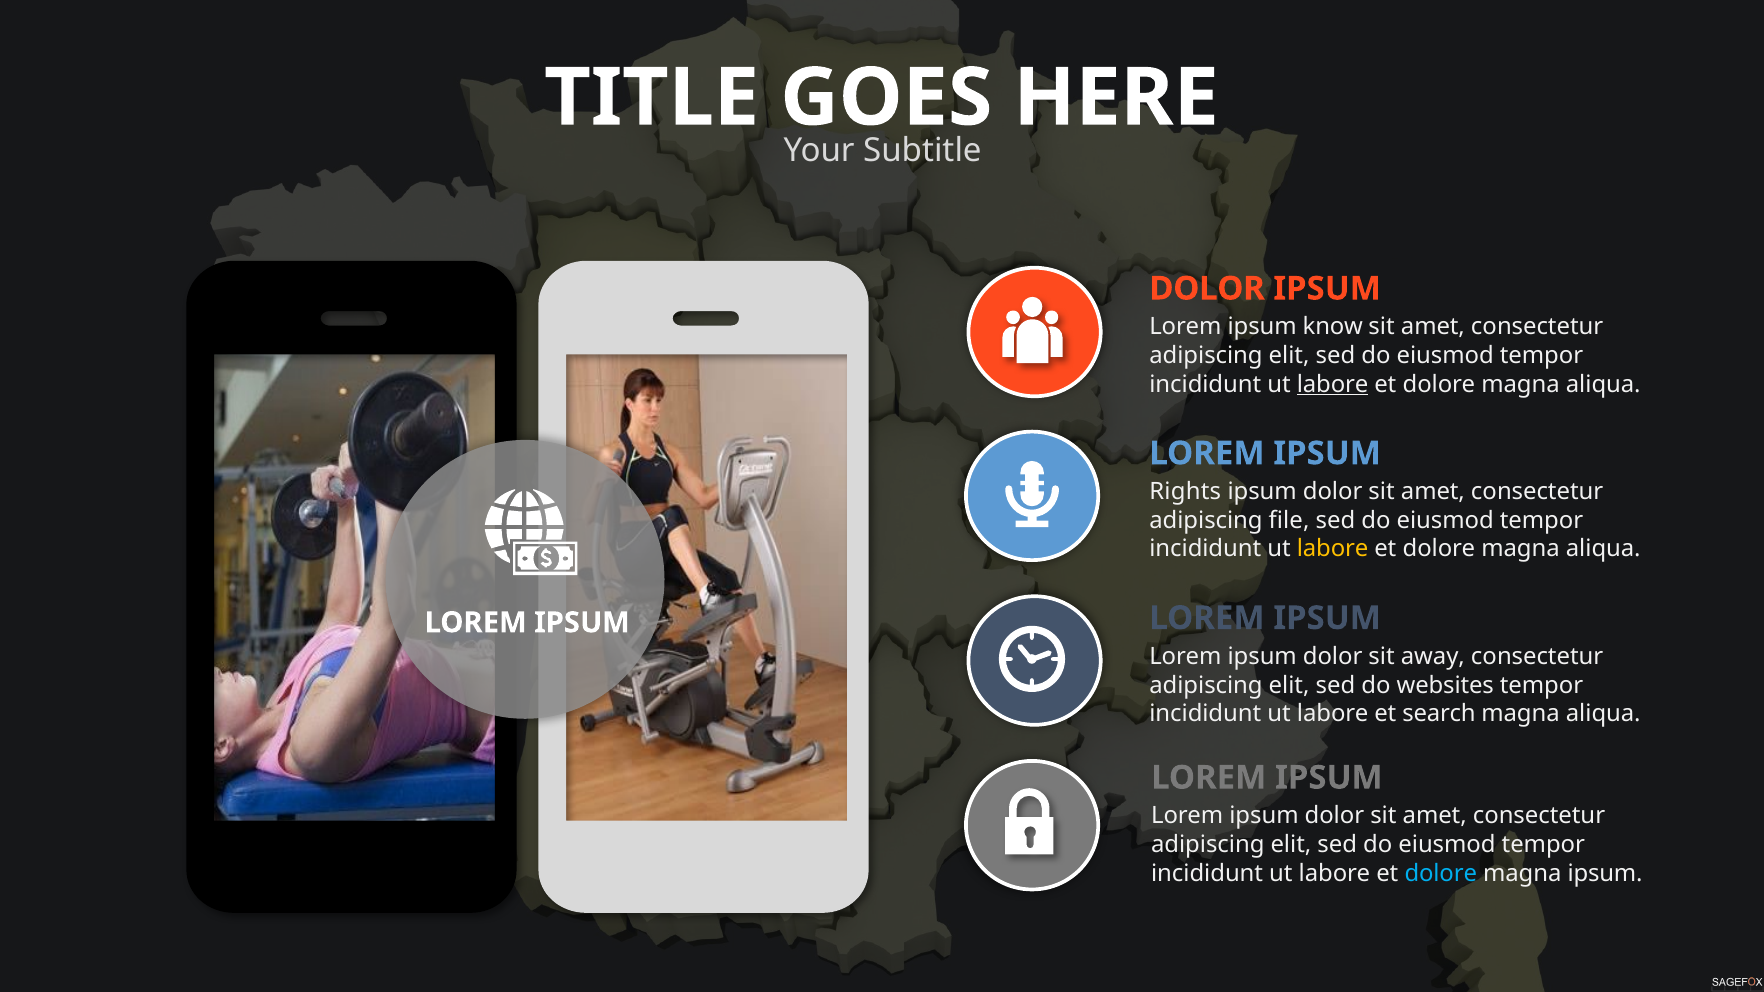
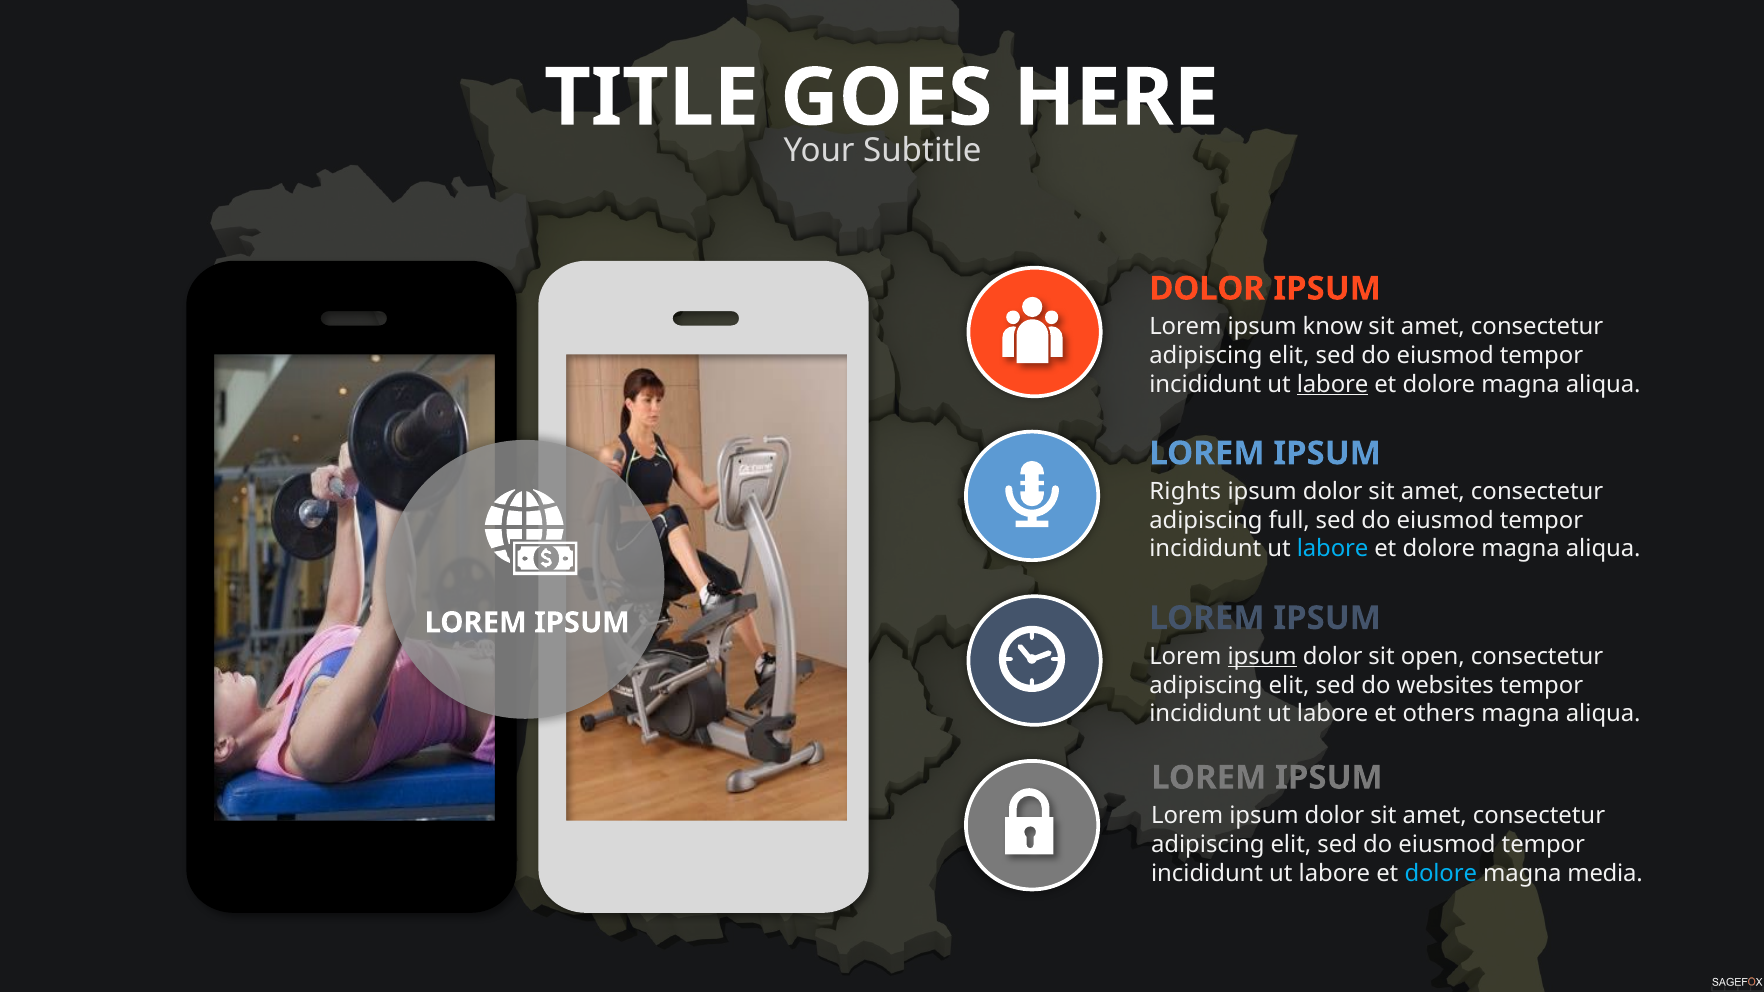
file: file -> full
labore at (1333, 549) colour: yellow -> light blue
ipsum at (1262, 657) underline: none -> present
away: away -> open
search: search -> others
magna ipsum: ipsum -> media
